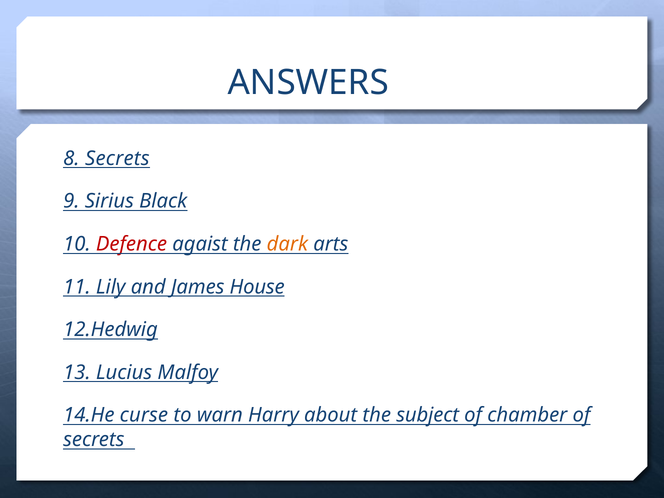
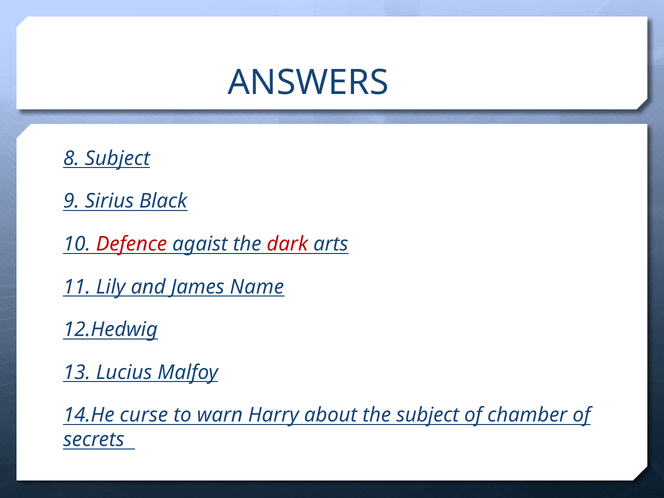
8 Secrets: Secrets -> Subject
dark colour: orange -> red
House: House -> Name
